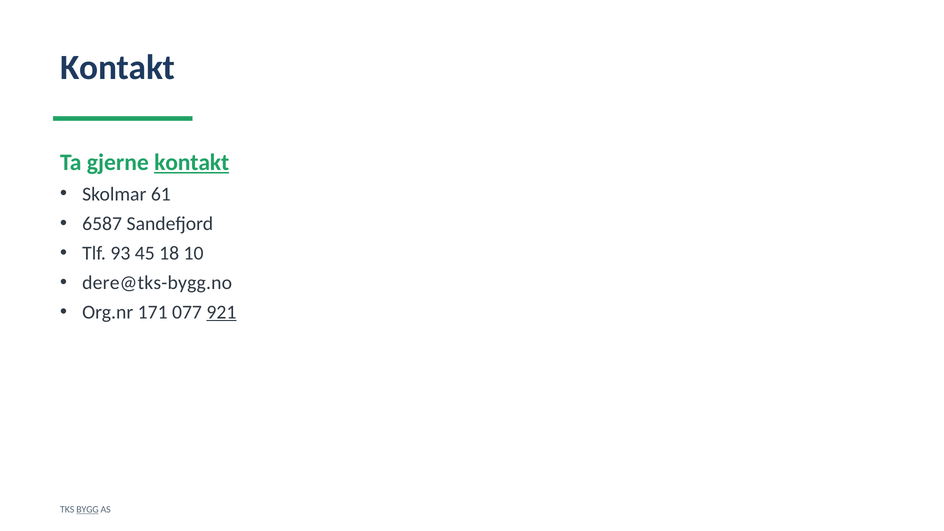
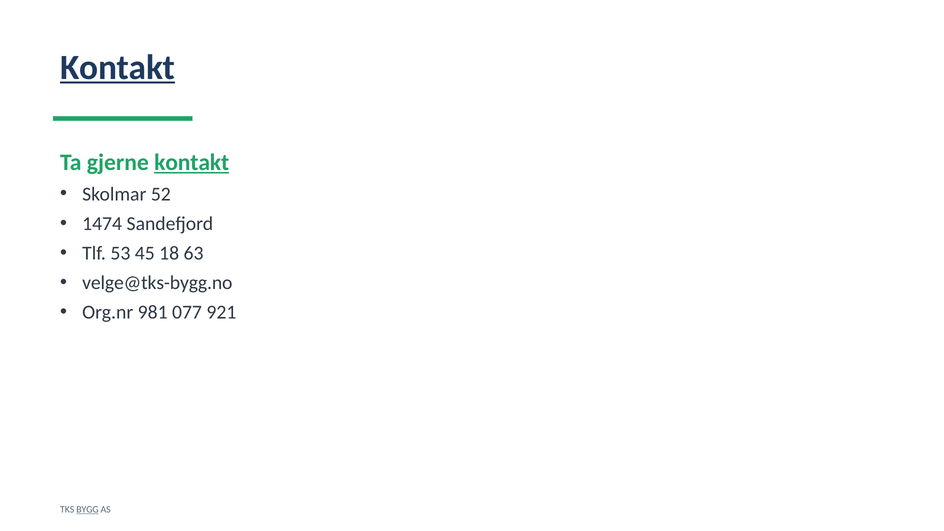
Kontakt at (118, 67) underline: none -> present
61: 61 -> 52
6587: 6587 -> 1474
93: 93 -> 53
10: 10 -> 63
dere@tks-bygg.no: dere@tks-bygg.no -> velge@tks-bygg.no
171: 171 -> 981
921 underline: present -> none
